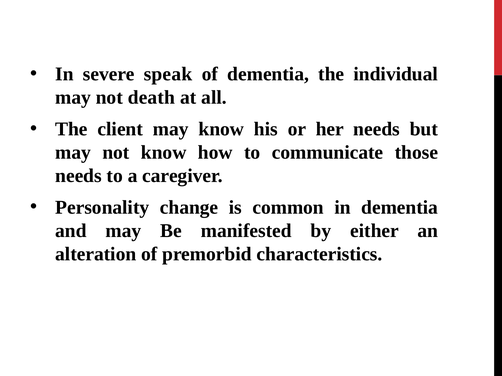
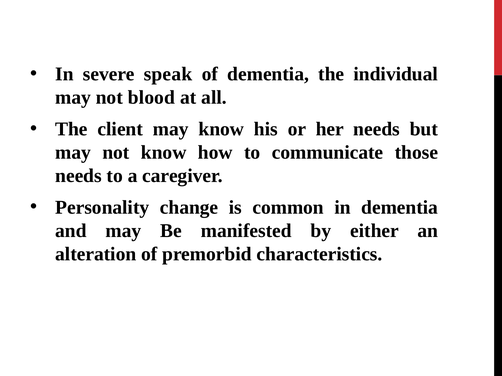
death: death -> blood
